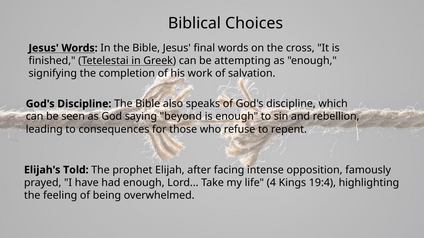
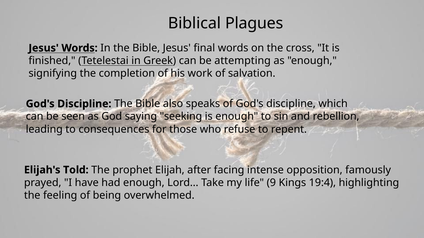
Choices: Choices -> Plagues
beyond: beyond -> seeking
4: 4 -> 9
